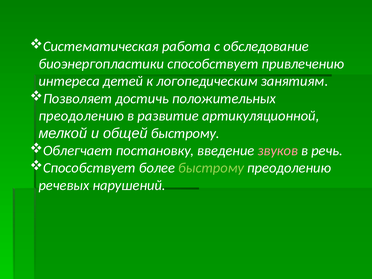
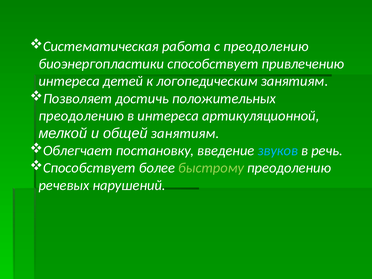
с обследование: обследование -> преодолению
в развитие: развитие -> интереса
общей быстрому: быстрому -> занятиям
звуков colour: pink -> light blue
